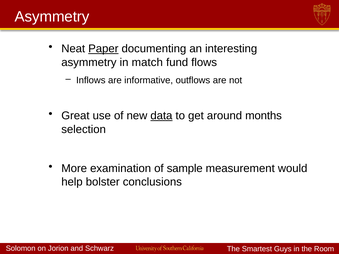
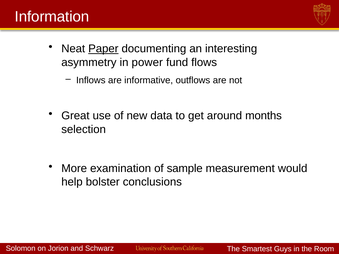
Asymmetry at (52, 17): Asymmetry -> Information
match: match -> power
data underline: present -> none
